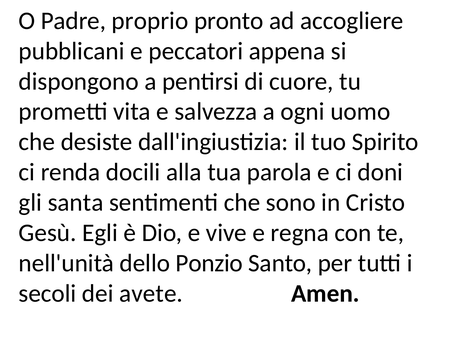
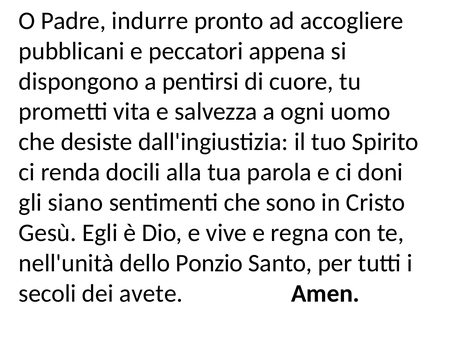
proprio: proprio -> indurre
santa: santa -> siano
